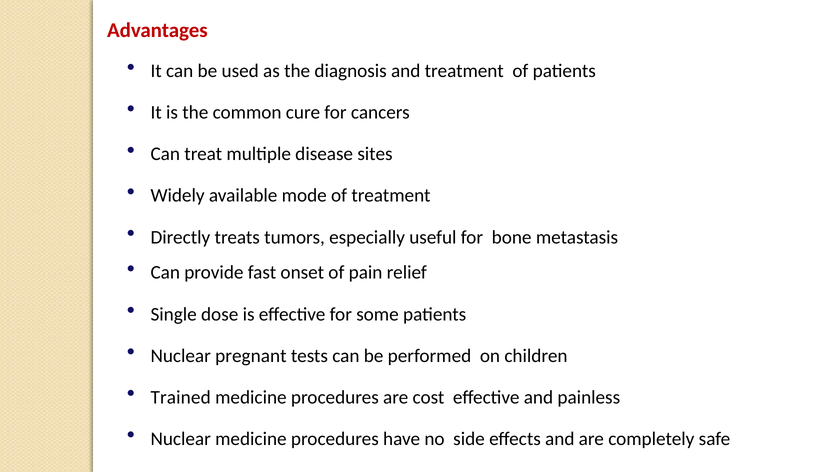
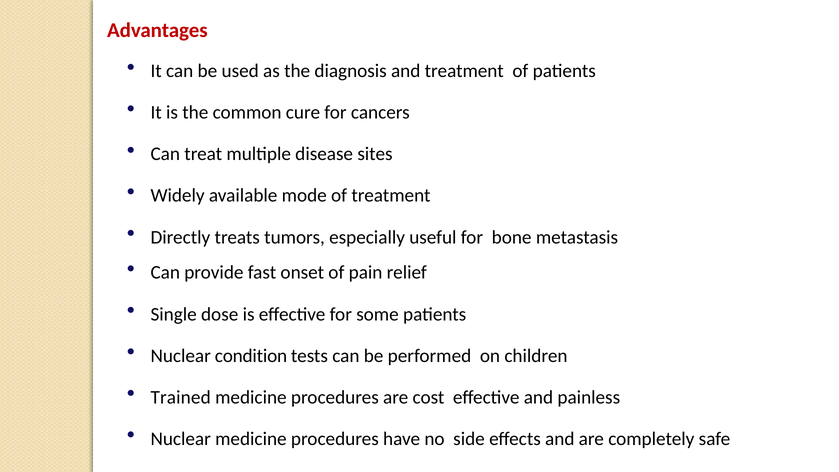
pregnant: pregnant -> condition
